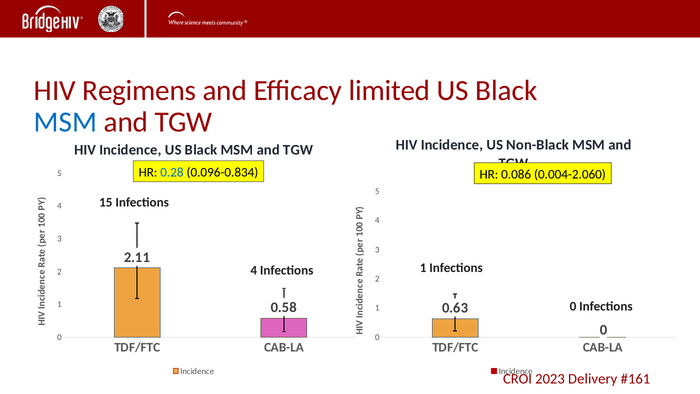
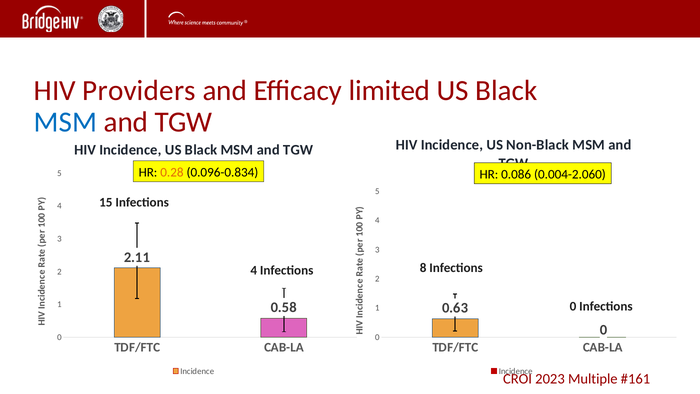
Regimens: Regimens -> Providers
0.28 colour: blue -> orange
Infections 1: 1 -> 8
Delivery: Delivery -> Multiple
